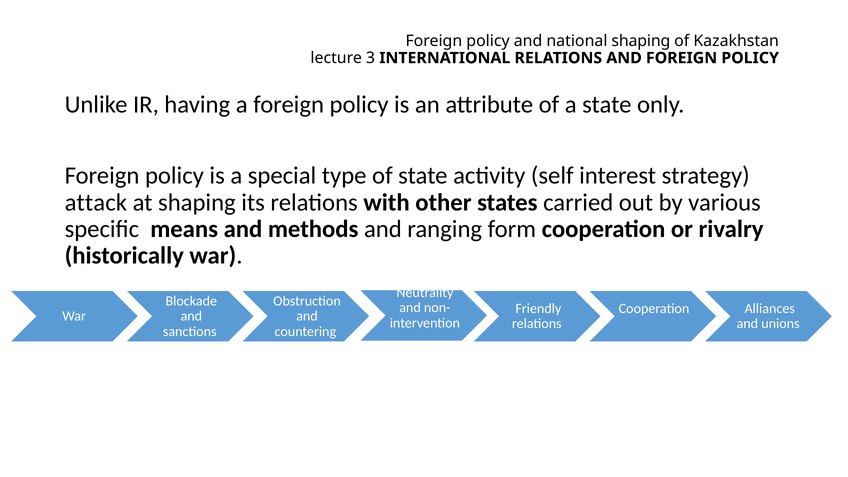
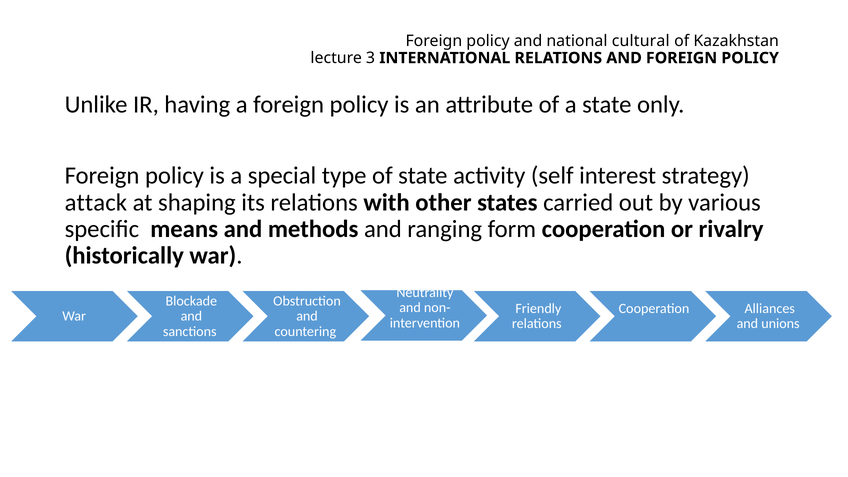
national shaping: shaping -> cultural
